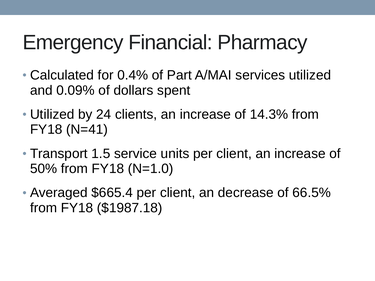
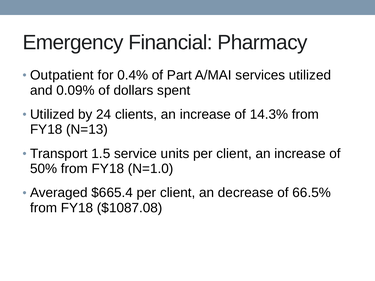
Calculated: Calculated -> Outpatient
N=41: N=41 -> N=13
$1987.18: $1987.18 -> $1087.08
